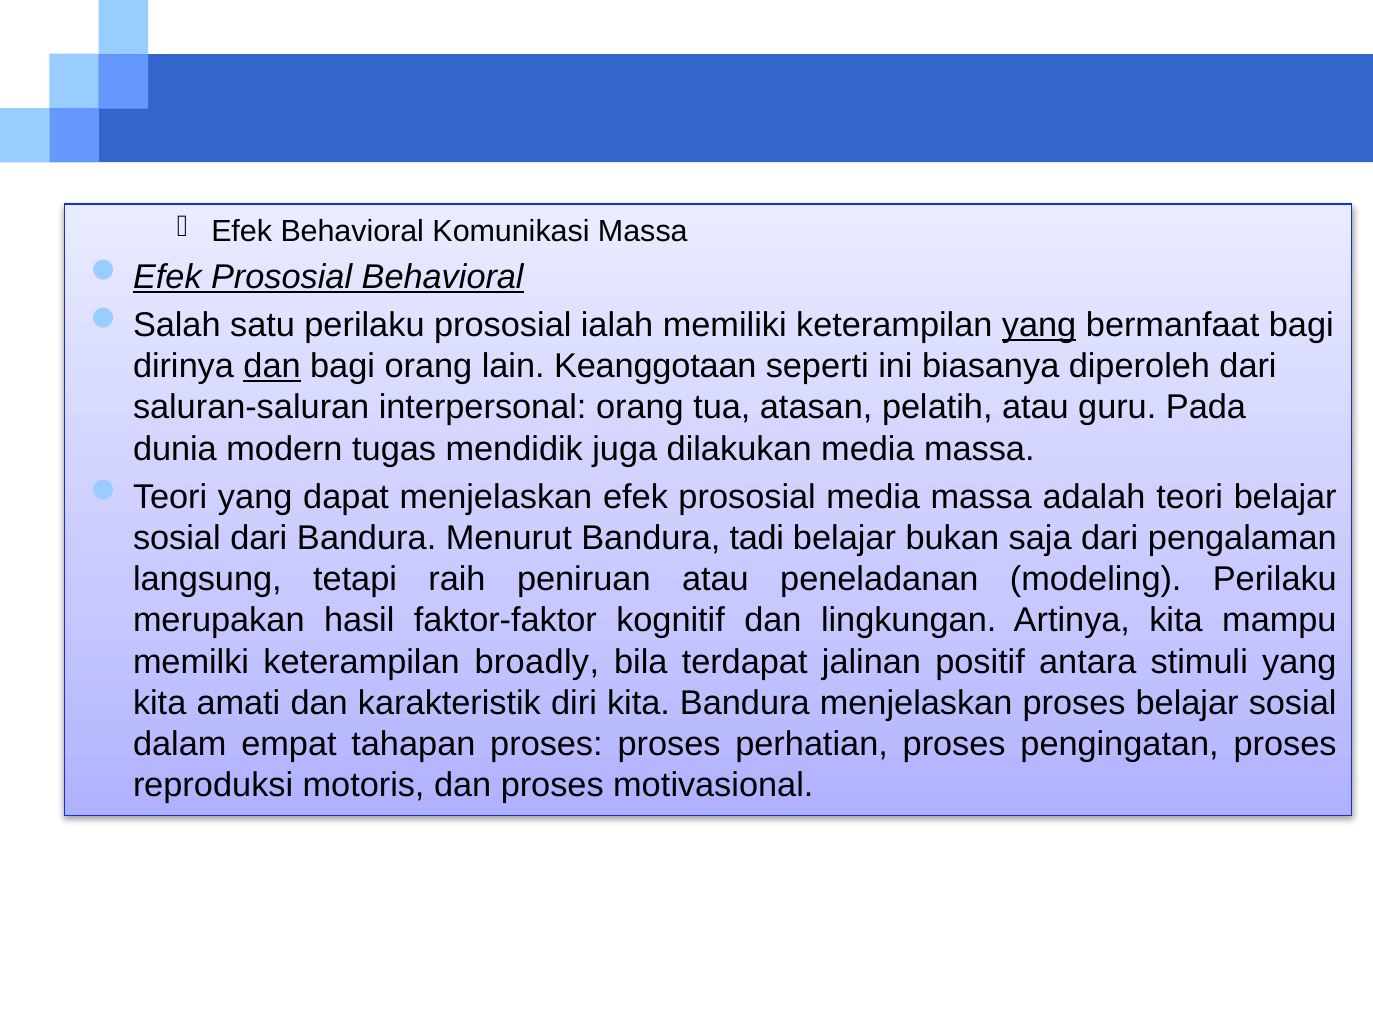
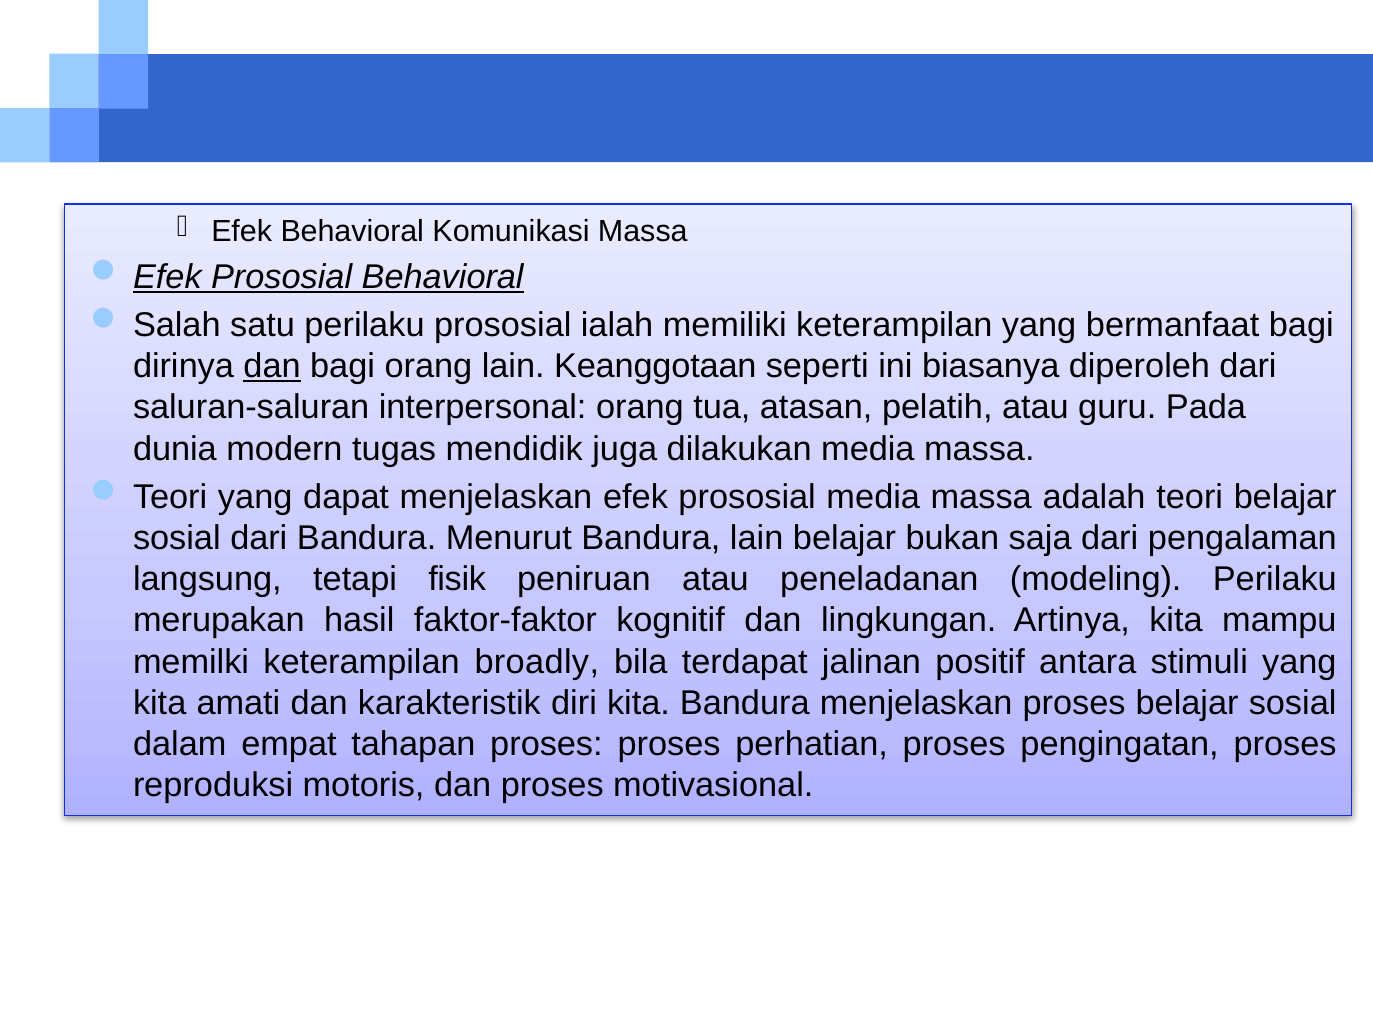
yang at (1039, 325) underline: present -> none
Bandura tadi: tadi -> lain
raih: raih -> fisik
